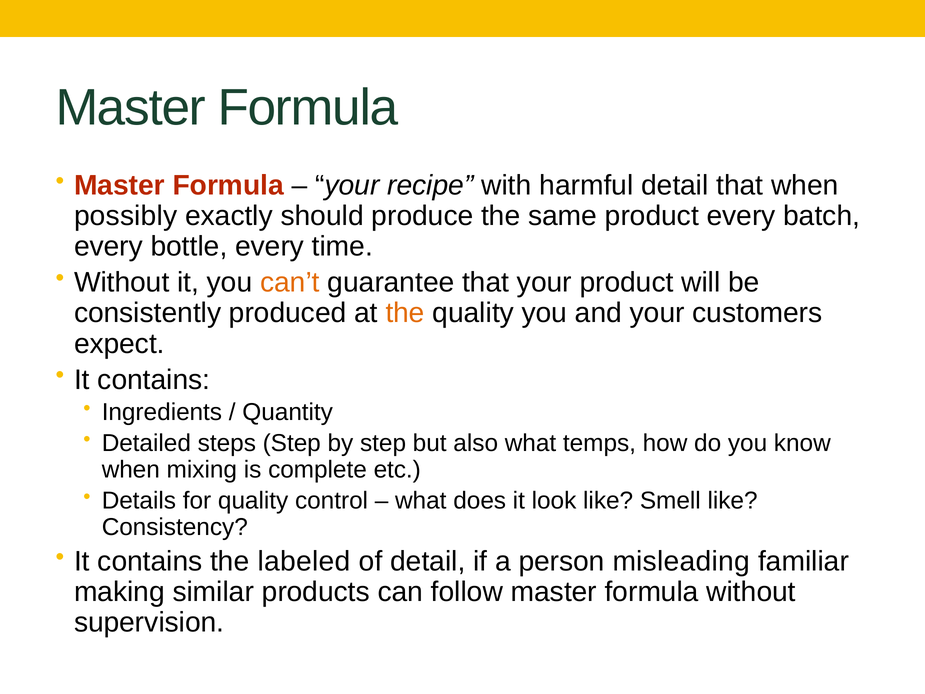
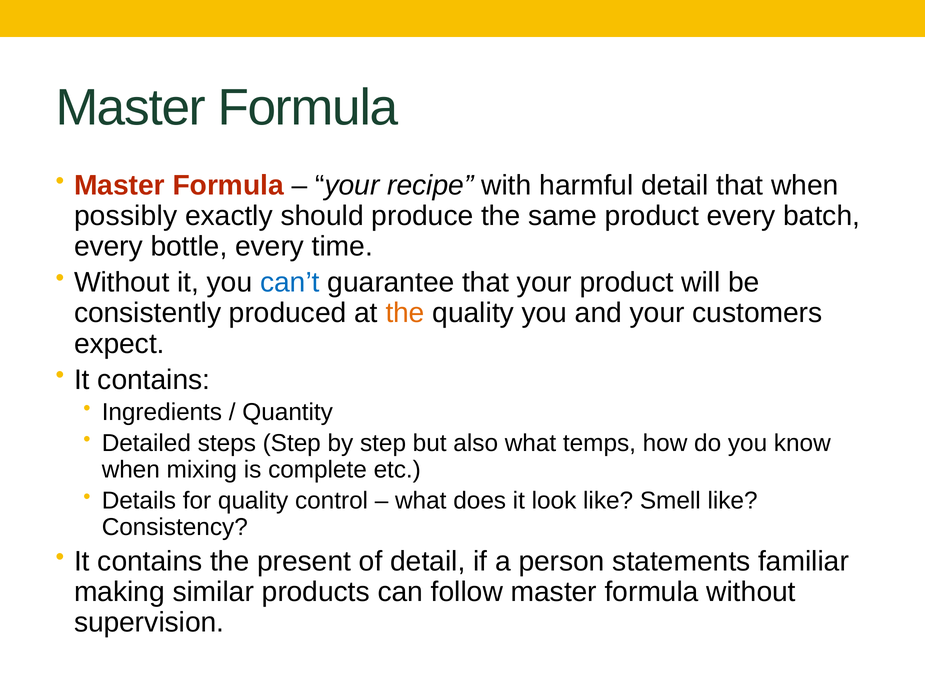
can’t colour: orange -> blue
labeled: labeled -> present
misleading: misleading -> statements
